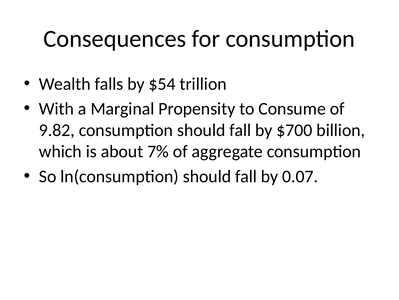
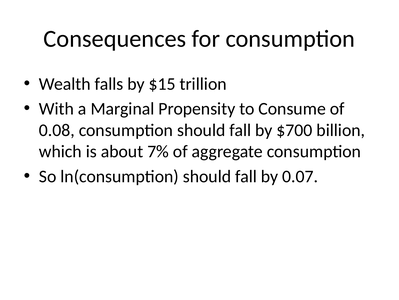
$54: $54 -> $15
9.82: 9.82 -> 0.08
